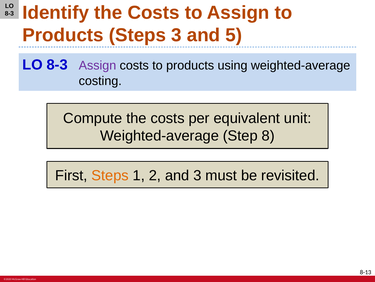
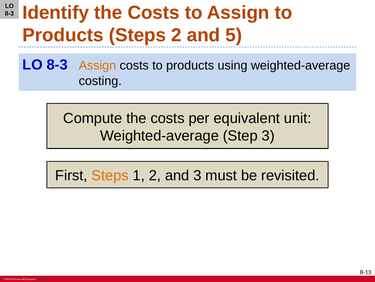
Steps 3: 3 -> 2
Assign at (97, 65) colour: purple -> orange
Step 8: 8 -> 3
